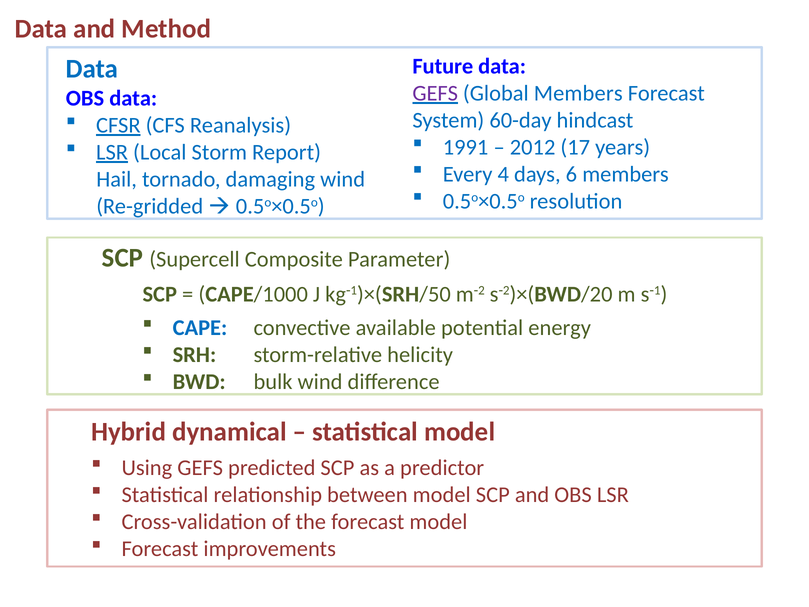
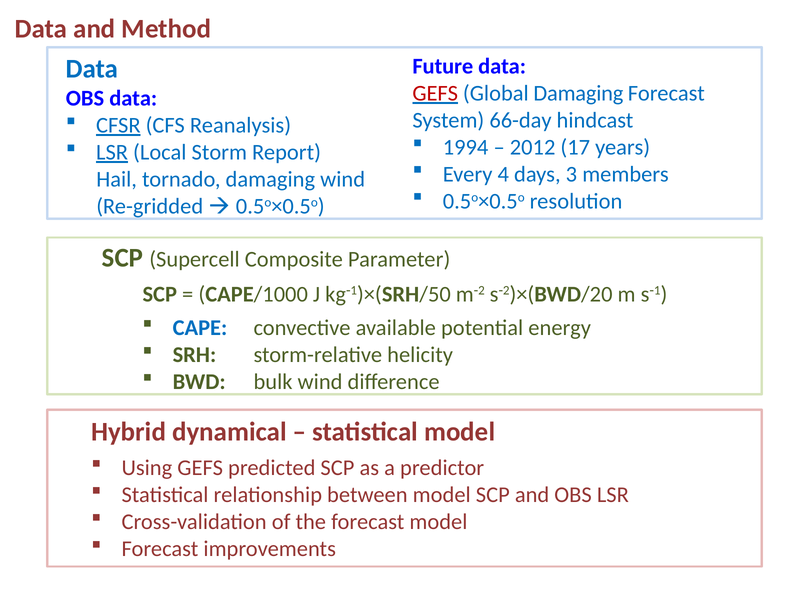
GEFS at (435, 93) colour: purple -> red
Global Members: Members -> Damaging
60-day: 60-day -> 66-day
1991: 1991 -> 1994
6: 6 -> 3
